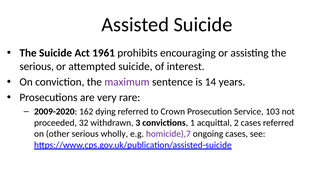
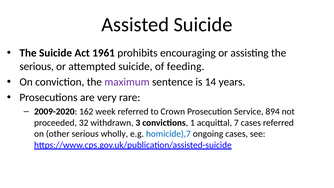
interest: interest -> feeding
dying: dying -> week
103: 103 -> 894
2: 2 -> 7
homicide),7 colour: purple -> blue
